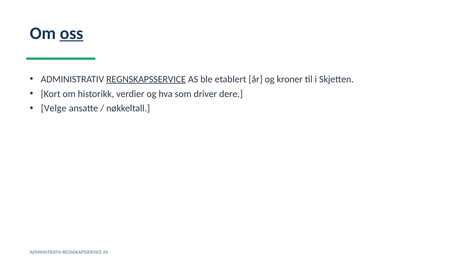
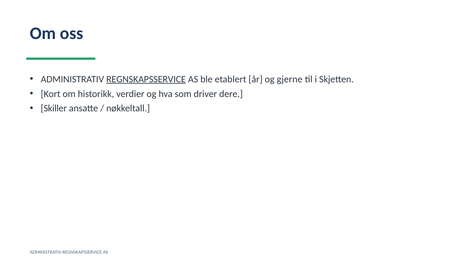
oss underline: present -> none
kroner: kroner -> gjerne
Velge: Velge -> Skiller
